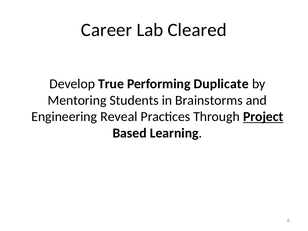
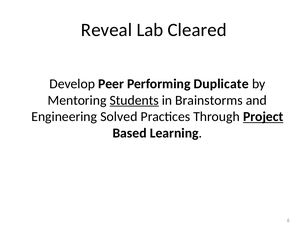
Career: Career -> Reveal
True: True -> Peer
Students underline: none -> present
Reveal: Reveal -> Solved
